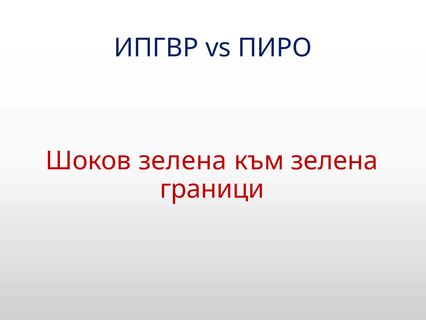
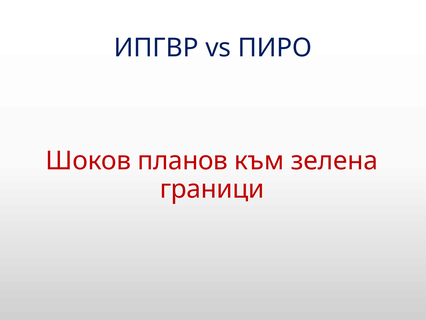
Шоков зелена: зелена -> планов
